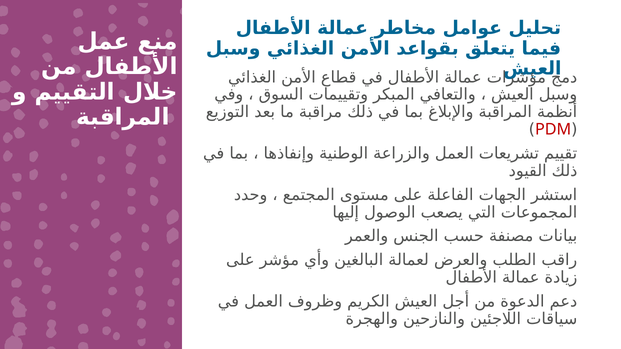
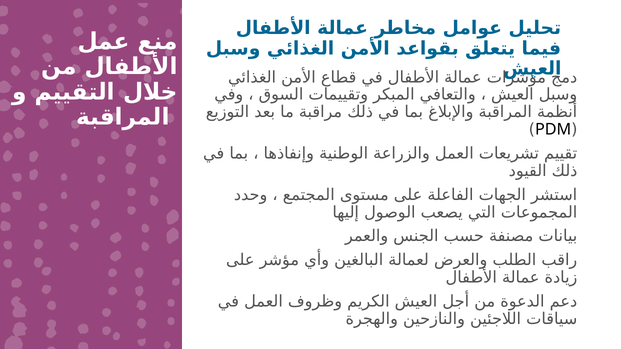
PDM colour: red -> black
